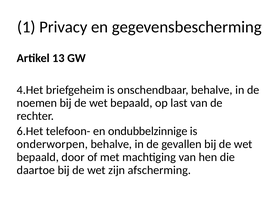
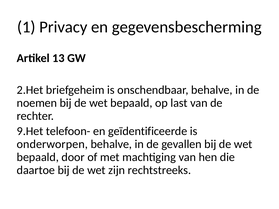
4.Het: 4.Het -> 2.Het
6.Het: 6.Het -> 9.Het
ondubbelzinnige: ondubbelzinnige -> geïdentificeerde
afscherming: afscherming -> rechtstreeks
